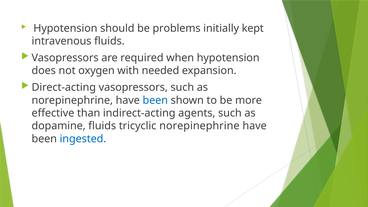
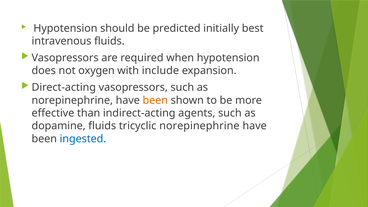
problems: problems -> predicted
kept: kept -> best
needed: needed -> include
been at (155, 100) colour: blue -> orange
